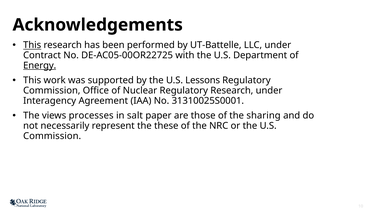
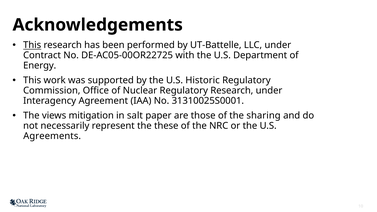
Energy underline: present -> none
Lessons: Lessons -> Historic
processes: processes -> mitigation
Commission at (52, 136): Commission -> Agreements
